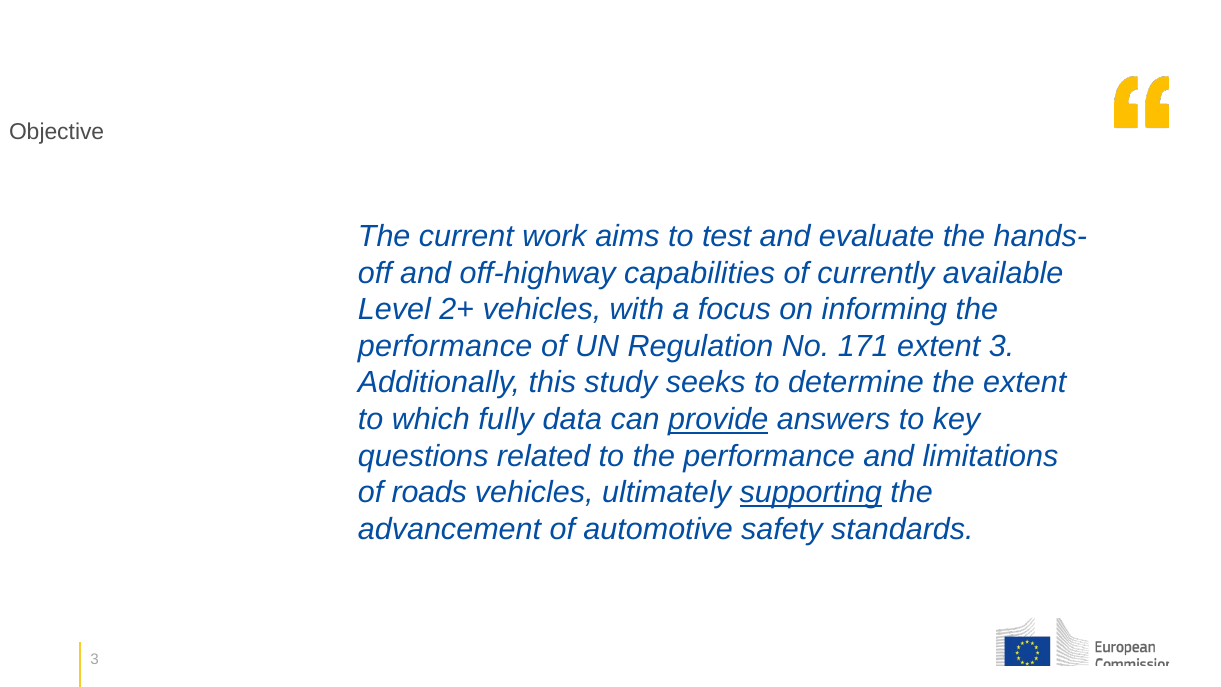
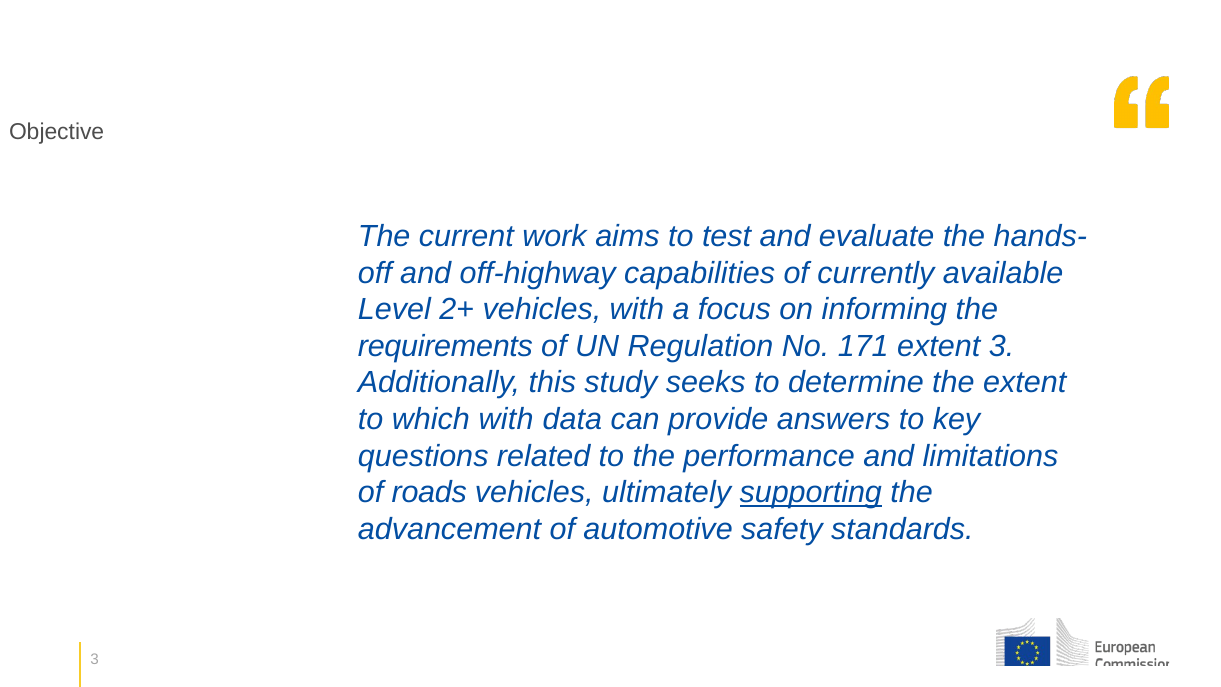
performance at (445, 346): performance -> requirements
which fully: fully -> with
provide underline: present -> none
